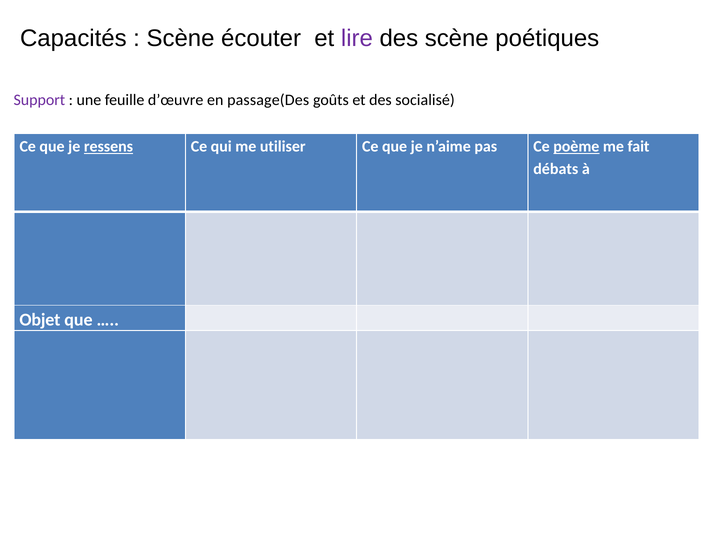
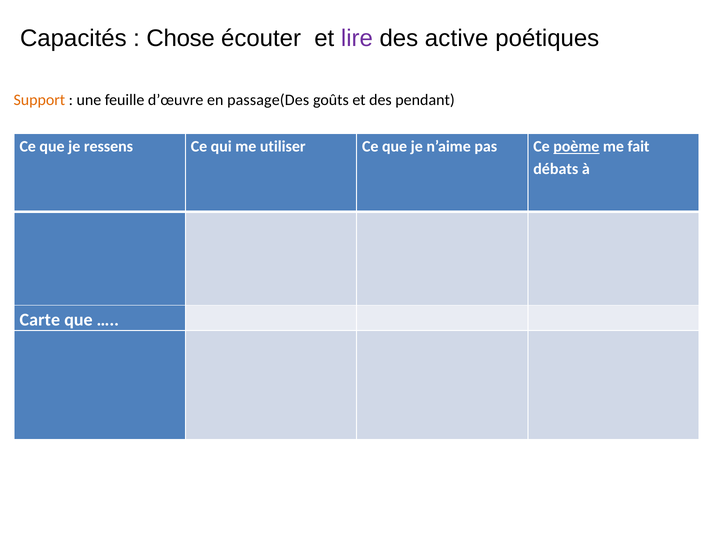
Scène at (181, 38): Scène -> Chose
des scène: scène -> active
Support colour: purple -> orange
socialisé: socialisé -> pendant
ressens underline: present -> none
Objet: Objet -> Carte
